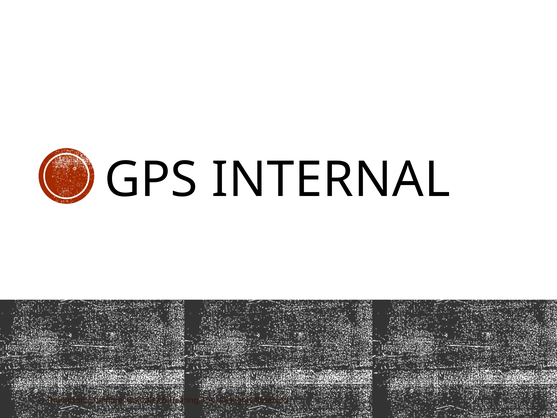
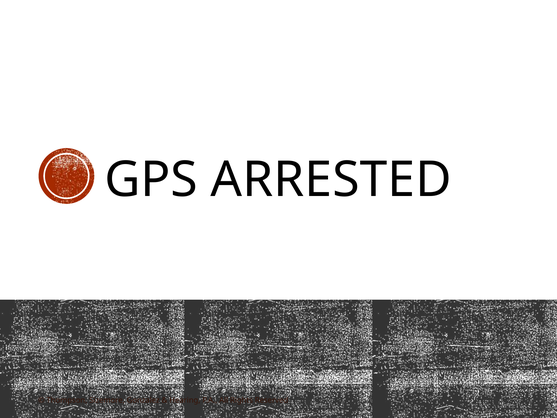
INTERNAL: INTERNAL -> ARRESTED
